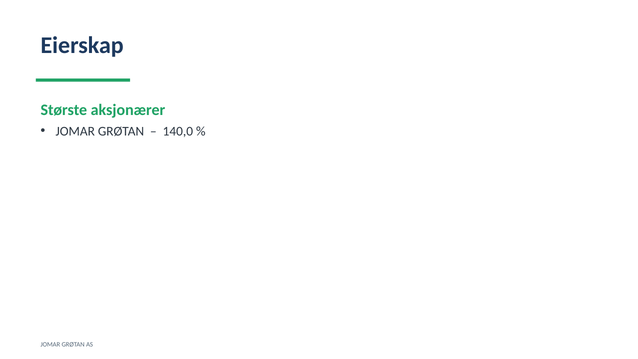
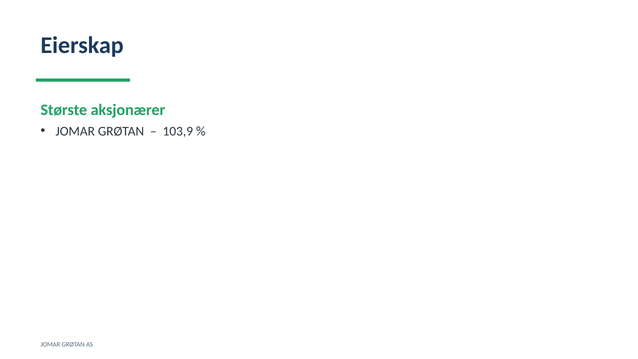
140,0: 140,0 -> 103,9
